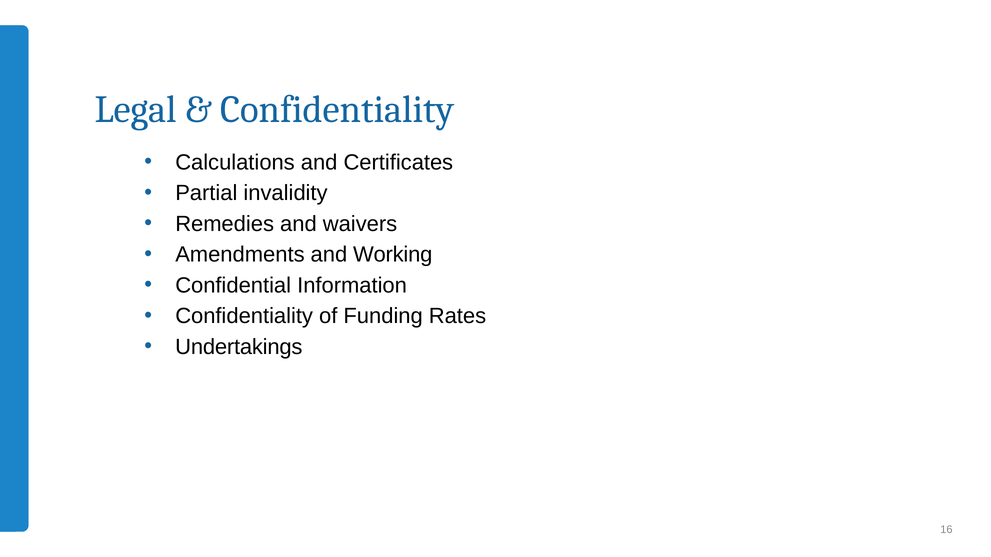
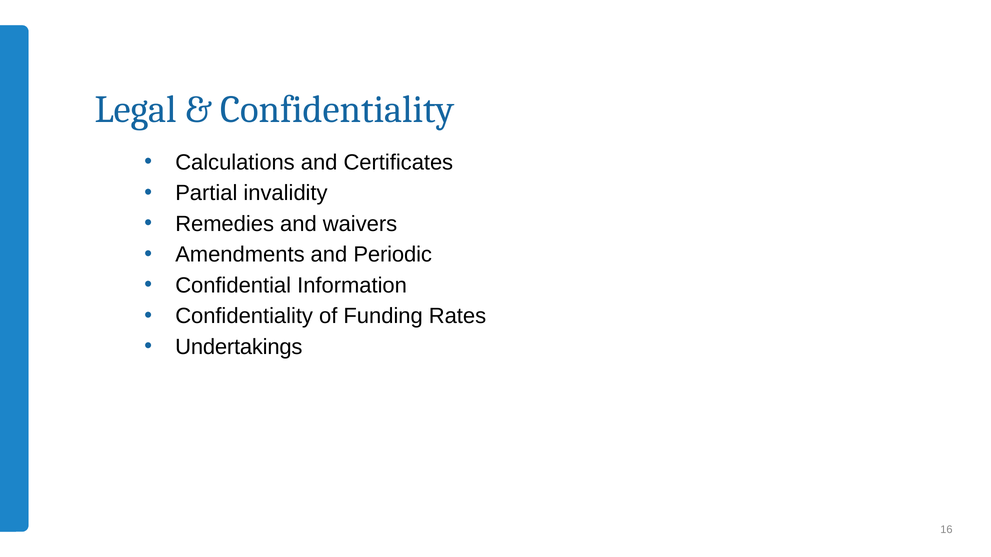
Working: Working -> Periodic
